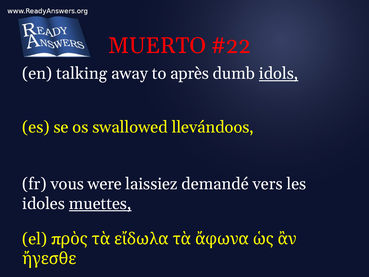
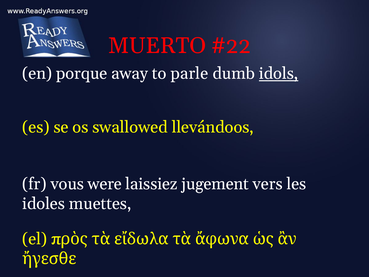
talking: talking -> porque
après: après -> parle
demandé: demandé -> jugement
muettes underline: present -> none
